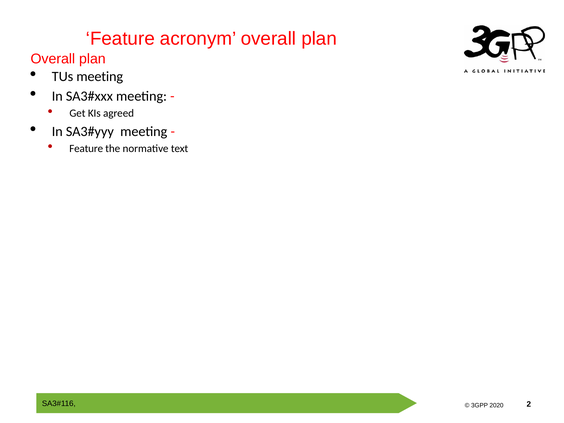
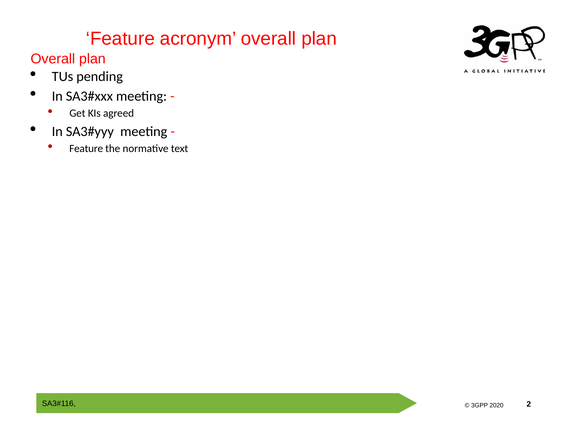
TUs meeting: meeting -> pending
